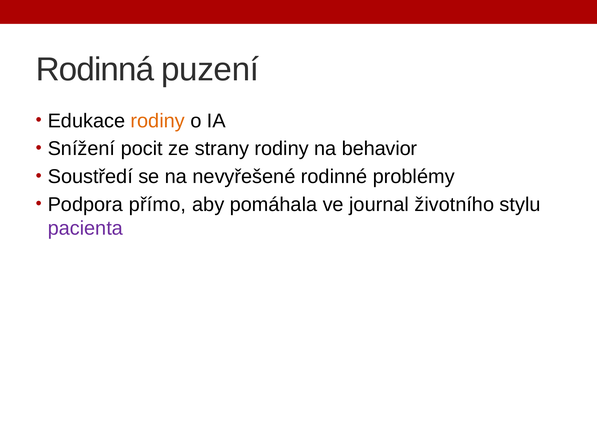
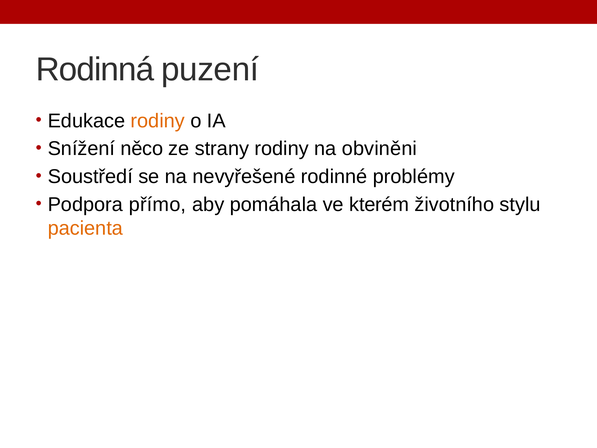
pocit: pocit -> něco
behavior: behavior -> obviněni
journal: journal -> kterém
pacienta colour: purple -> orange
